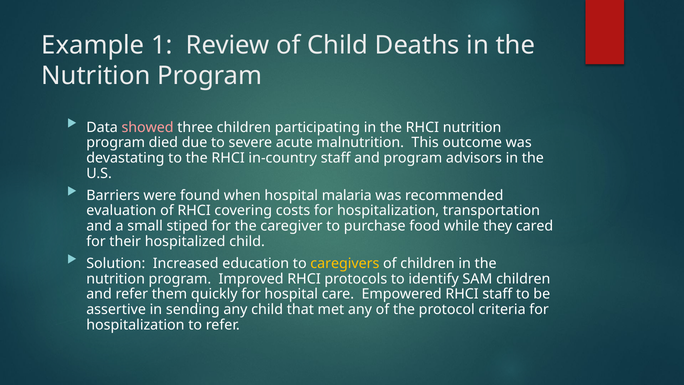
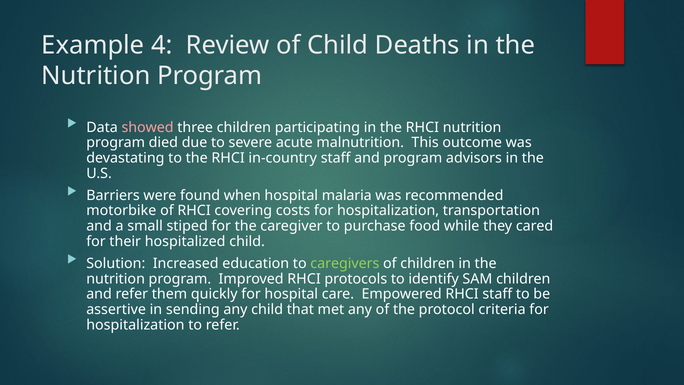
1: 1 -> 4
evaluation: evaluation -> motorbike
caregivers colour: yellow -> light green
